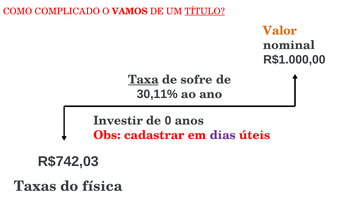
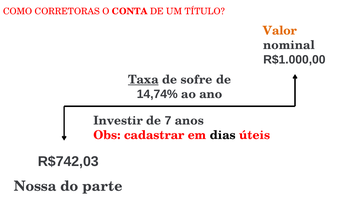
COMPLICADO: COMPLICADO -> CORRETORAS
VAMOS: VAMOS -> CONTA
TÍTULO underline: present -> none
30,11%: 30,11% -> 14,74%
0: 0 -> 7
dias colour: purple -> black
Taxas: Taxas -> Nossa
física: física -> parte
